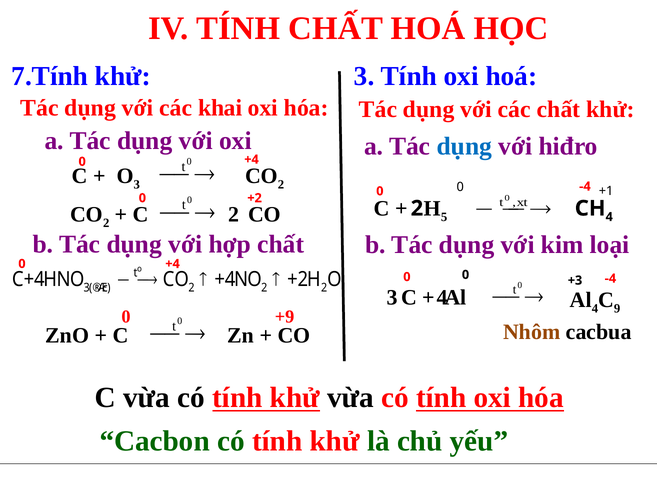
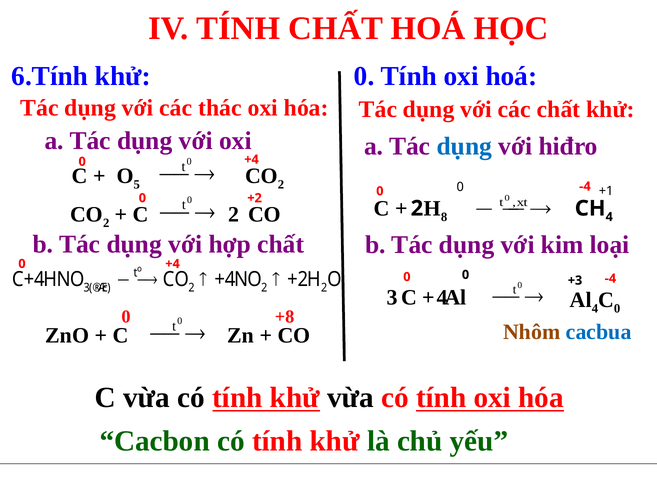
7.Tính: 7.Tính -> 6.Tính
3 at (364, 76): 3 -> 0
khai: khai -> thác
3 at (137, 185): 3 -> 5
5: 5 -> 8
C 9: 9 -> 0
+9: +9 -> +8
cacbua colour: black -> blue
